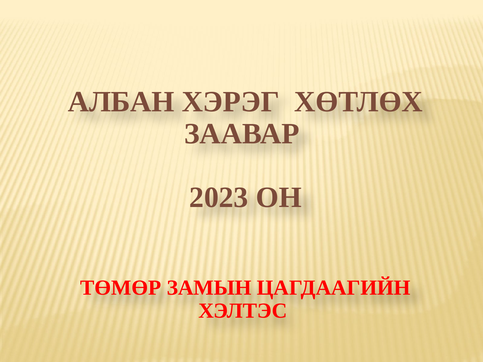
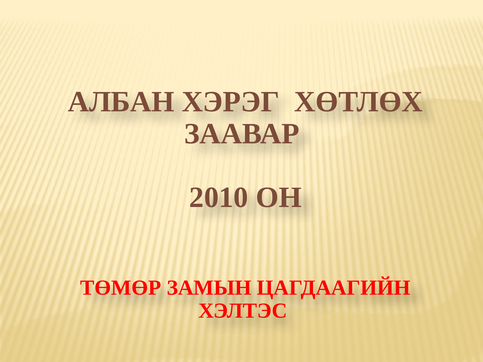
2023: 2023 -> 2010
